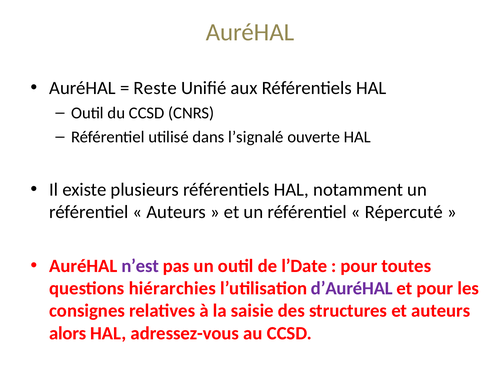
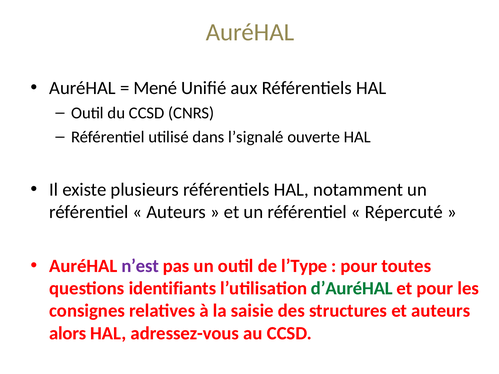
Reste: Reste -> Mené
l’Date: l’Date -> l’Type
hiérarchies: hiérarchies -> identifiants
d’AuréHAL colour: purple -> green
